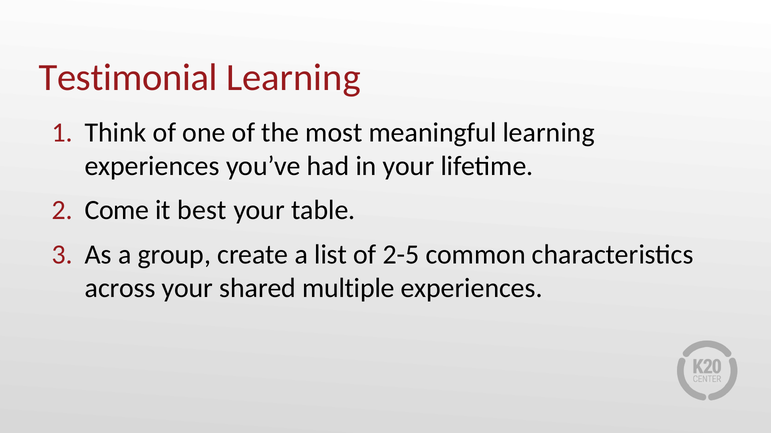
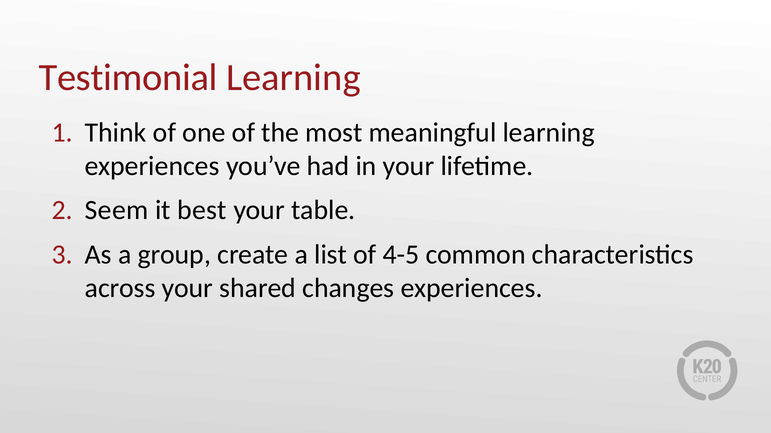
Come: Come -> Seem
2-5: 2-5 -> 4-5
multiple: multiple -> changes
